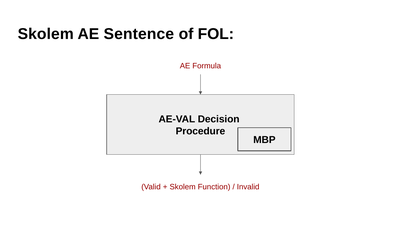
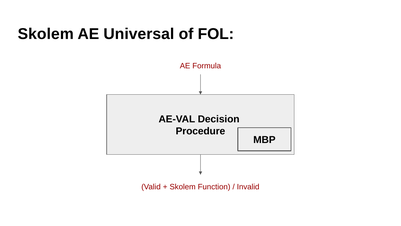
Sentence: Sentence -> Universal
